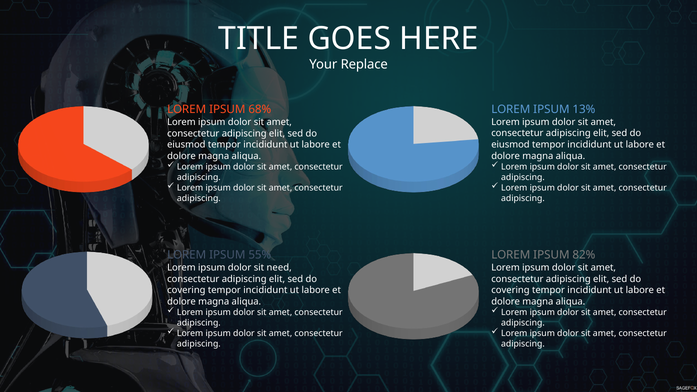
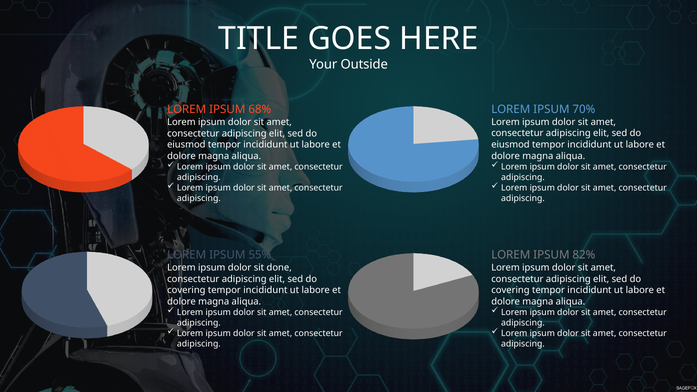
Replace: Replace -> Outside
13%: 13% -> 70%
need: need -> done
